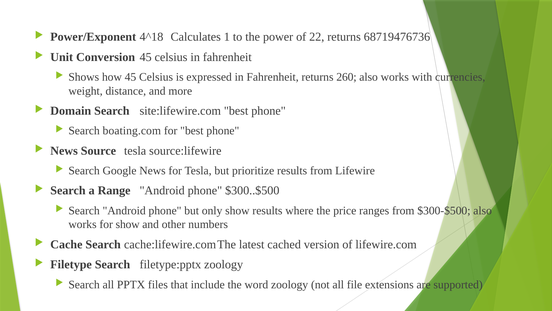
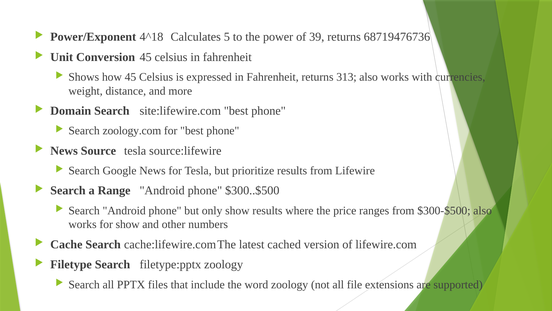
1: 1 -> 5
22: 22 -> 39
260: 260 -> 313
boating.com: boating.com -> zoology.com
